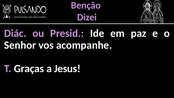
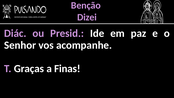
Jesus: Jesus -> Finas
